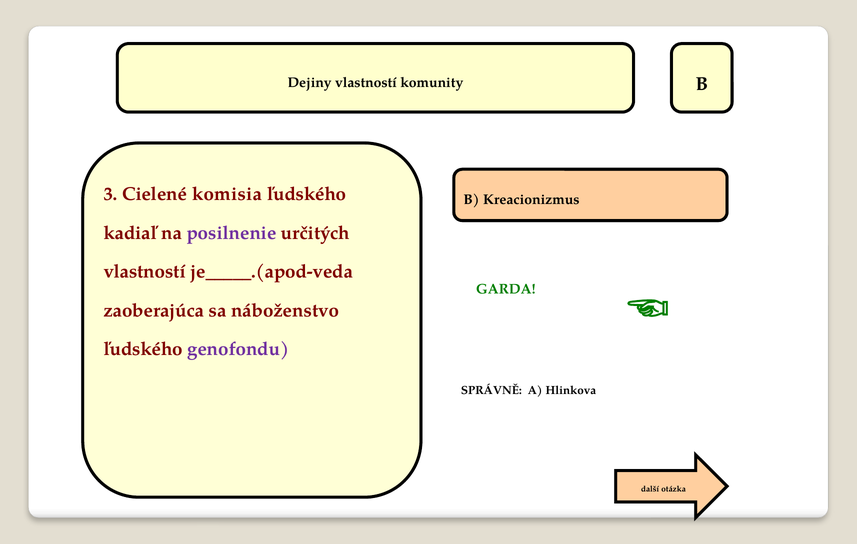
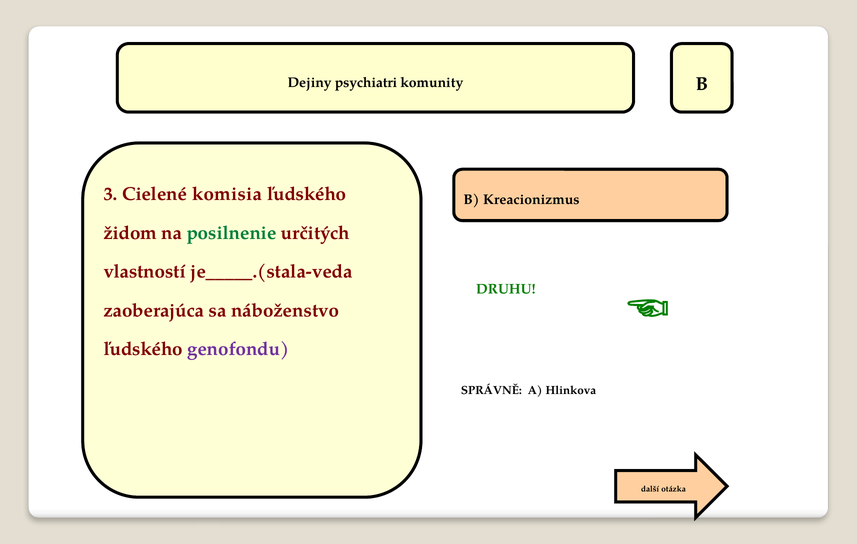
Dejiny vlastností: vlastností -> psychiatri
kadiaľ: kadiaľ -> židom
posilnenie colour: purple -> green
je_____.(apod-veda: je_____.(apod-veda -> je_____.(stala-veda
GARDA: GARDA -> DRUHU
